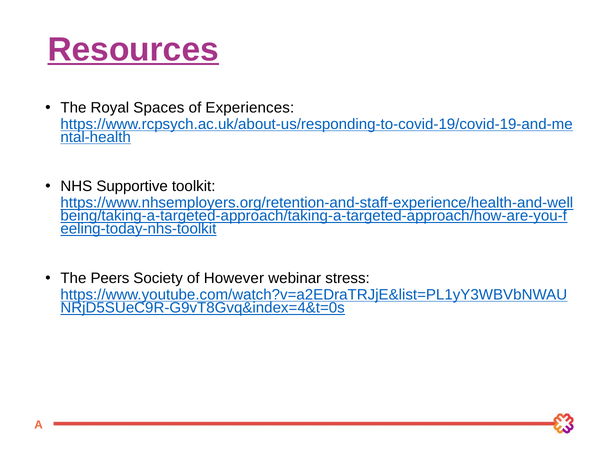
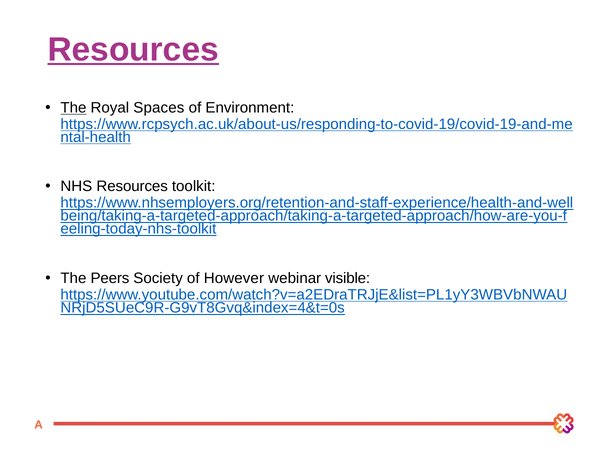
The at (73, 108) underline: none -> present
Experiences: Experiences -> Environment
NHS Supportive: Supportive -> Resources
stress: stress -> visible
